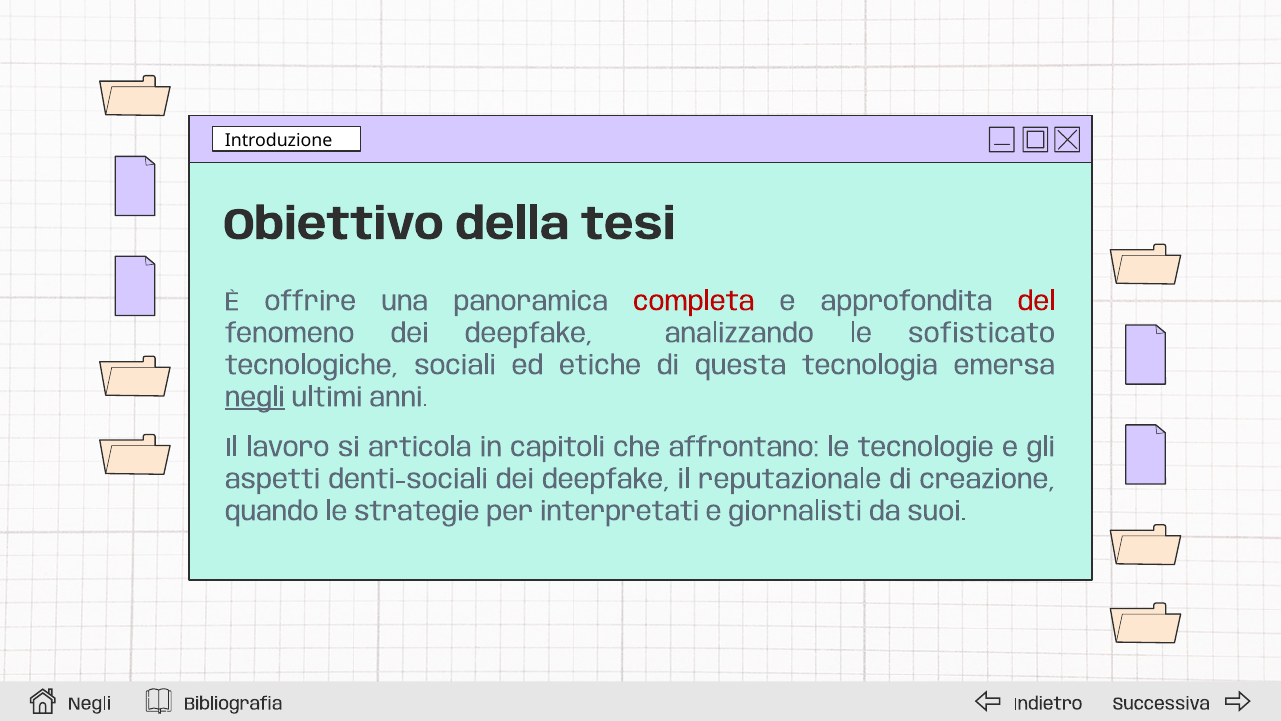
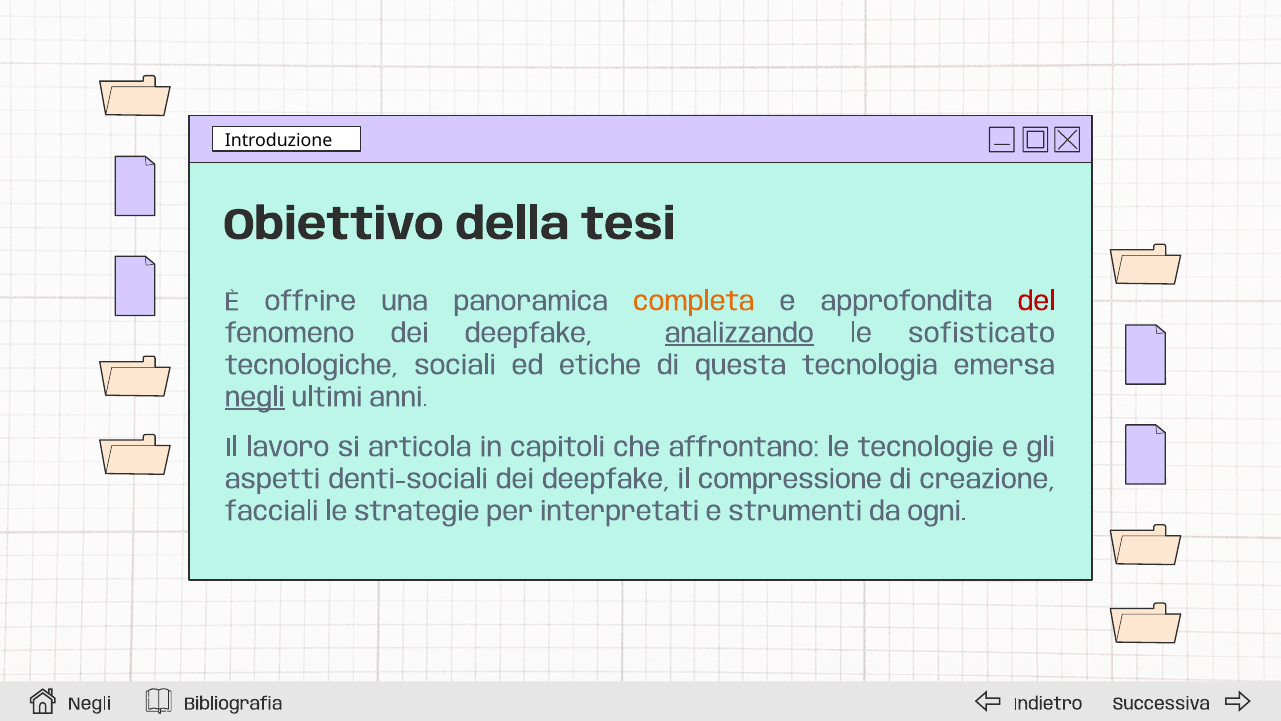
completa colour: red -> orange
analizzando underline: none -> present
reputazionale: reputazionale -> compressione
quando: quando -> facciali
giornalisti: giornalisti -> strumenti
suoi: suoi -> ogni
